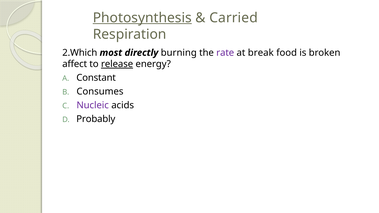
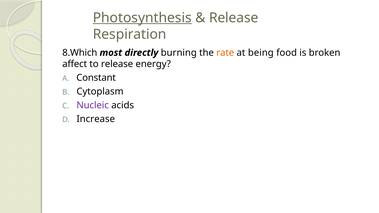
Carried at (234, 18): Carried -> Release
2.Which: 2.Which -> 8.Which
rate colour: purple -> orange
break: break -> being
release at (117, 64) underline: present -> none
Consumes: Consumes -> Cytoplasm
Probably: Probably -> Increase
